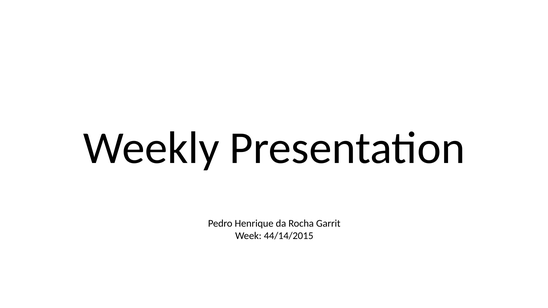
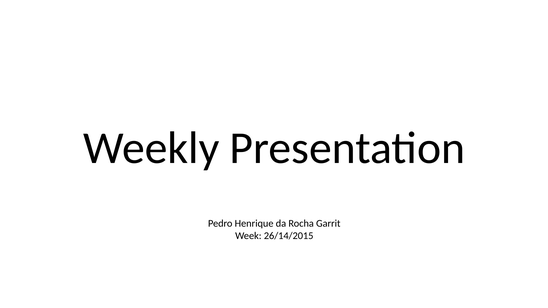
44/14/2015: 44/14/2015 -> 26/14/2015
